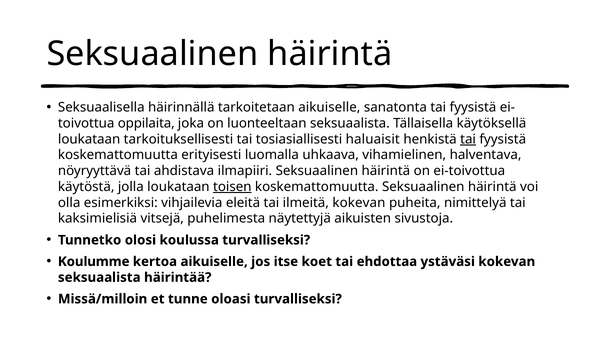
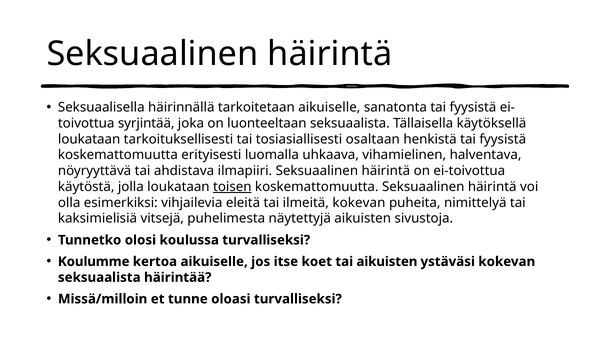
oppilaita: oppilaita -> syrjintää
haluaisit: haluaisit -> osaltaan
tai at (468, 139) underline: present -> none
tai ehdottaa: ehdottaa -> aikuisten
